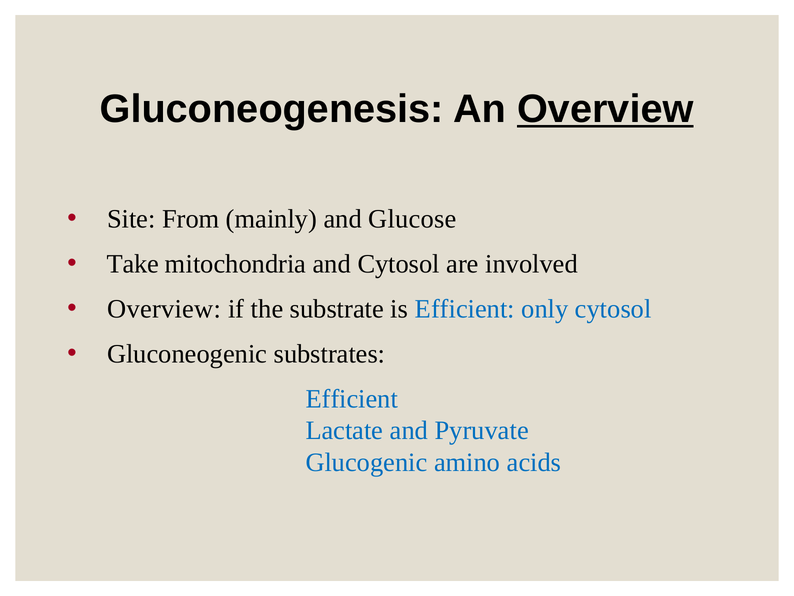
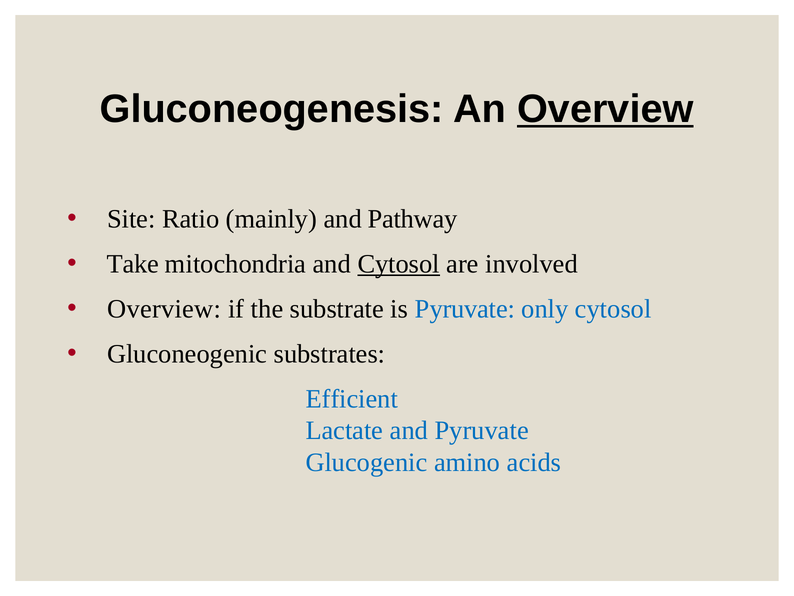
From: From -> Ratio
Glucose: Glucose -> Pathway
Cytosol at (399, 264) underline: none -> present
is Efficient: Efficient -> Pyruvate
